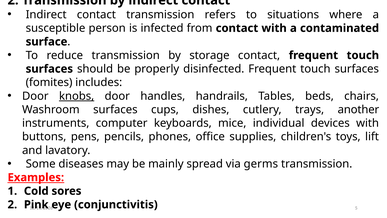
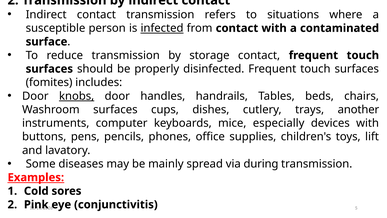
infected underline: none -> present
individual: individual -> especially
germs: germs -> during
